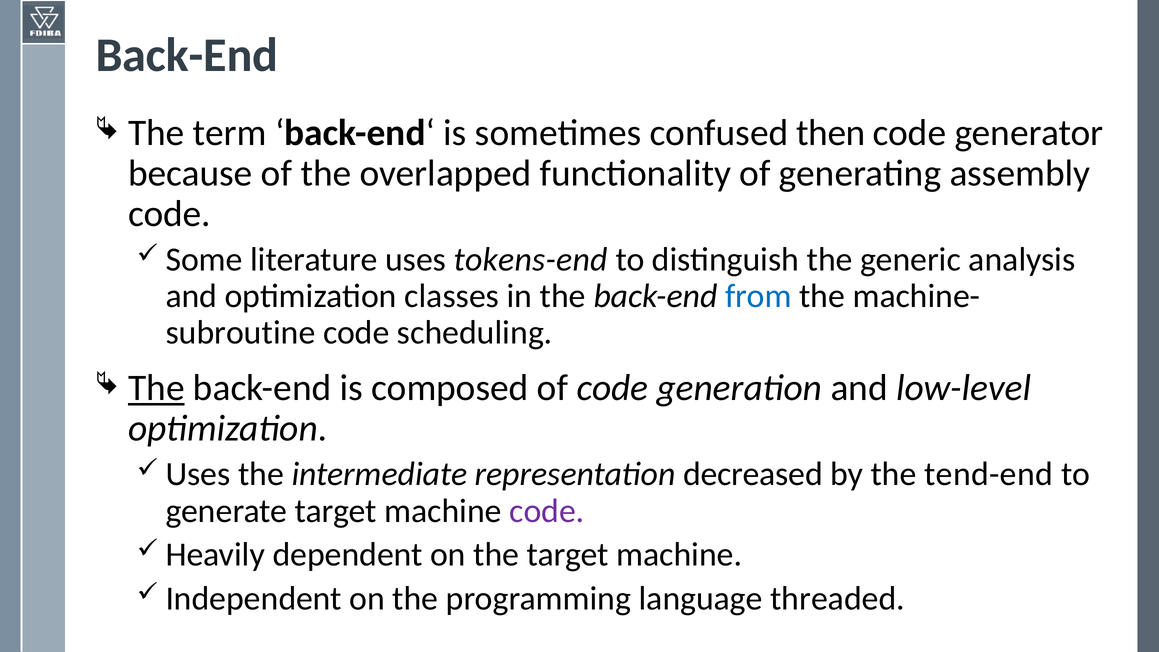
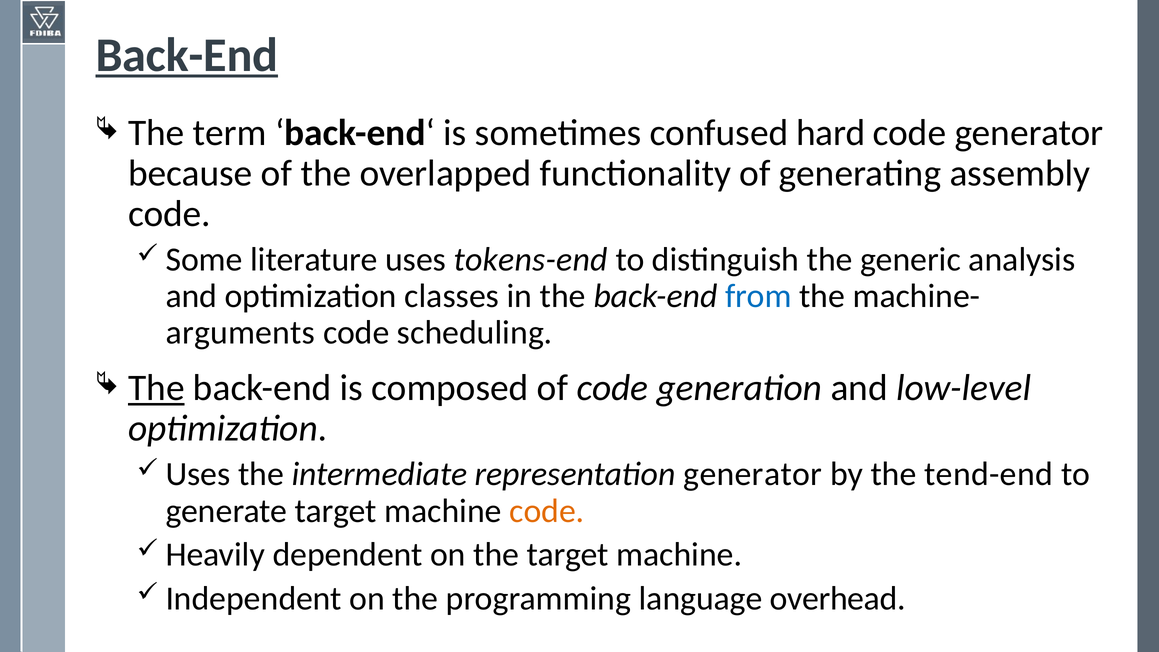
Back-End at (187, 55) underline: none -> present
then: then -> hard
subroutine: subroutine -> arguments
representation decreased: decreased -> generator
code at (547, 511) colour: purple -> orange
threaded: threaded -> overhead
